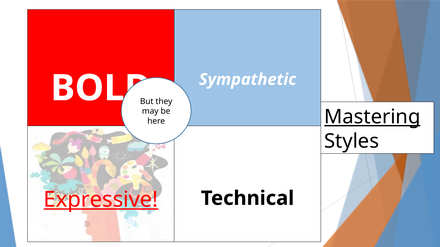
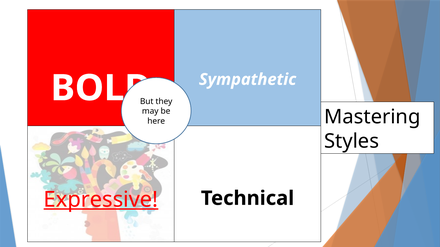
Mastering underline: present -> none
